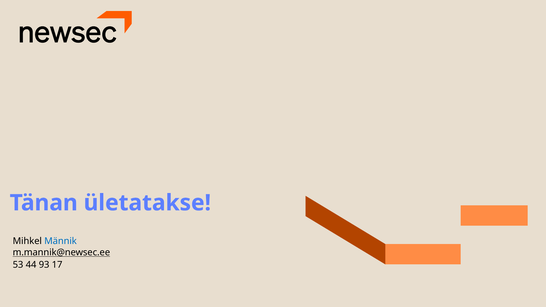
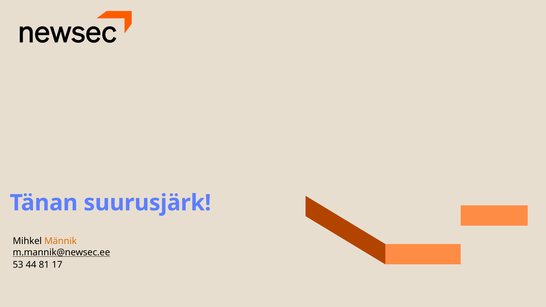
ületatakse: ületatakse -> suurusjärk
Männik colour: blue -> orange
93: 93 -> 81
